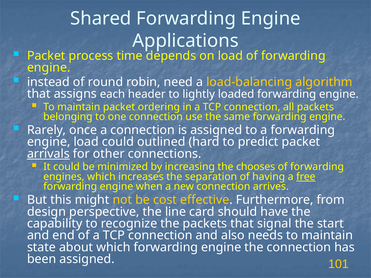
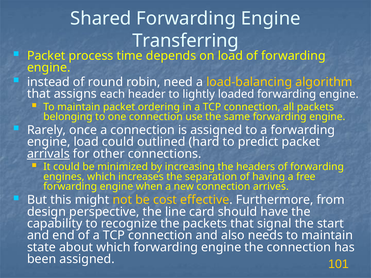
Applications: Applications -> Transferring
chooses: chooses -> headers
free underline: present -> none
